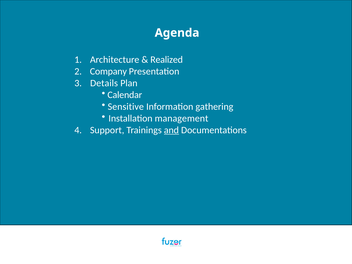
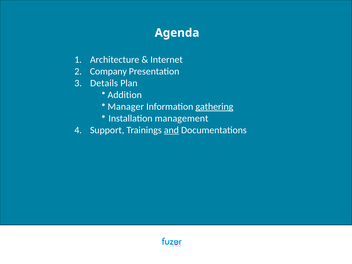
Realized: Realized -> Internet
Calendar: Calendar -> Addition
Sensitive: Sensitive -> Manager
gathering underline: none -> present
